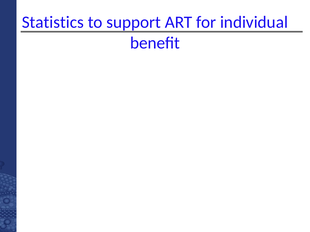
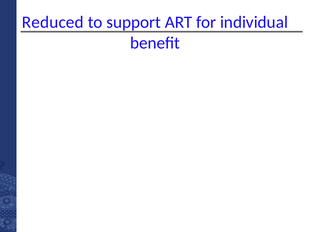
Statistics: Statistics -> Reduced
